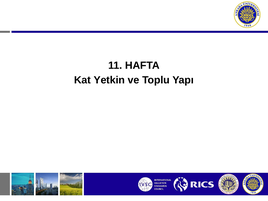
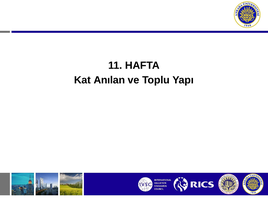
Yetkin: Yetkin -> Anılan
